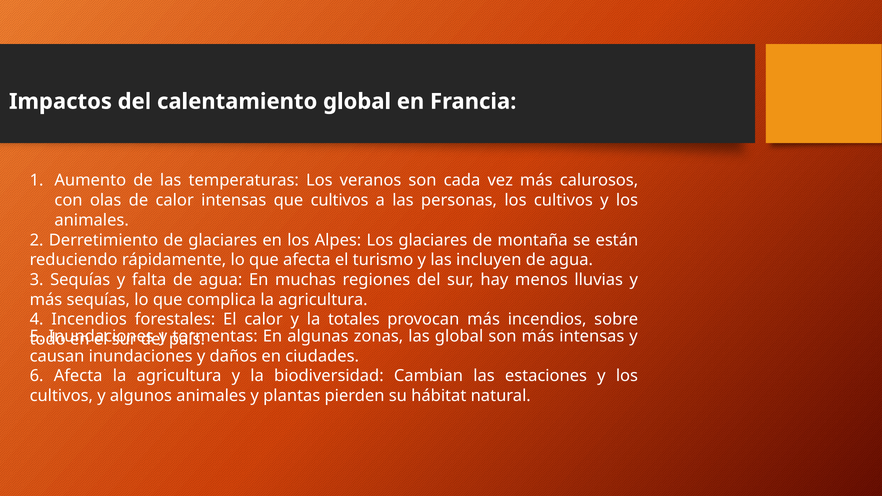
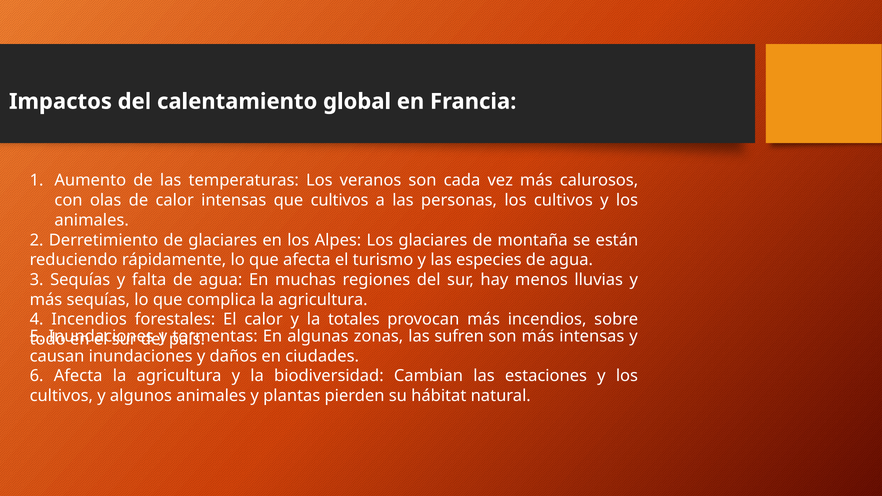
incluyen: incluyen -> especies
las global: global -> sufren
